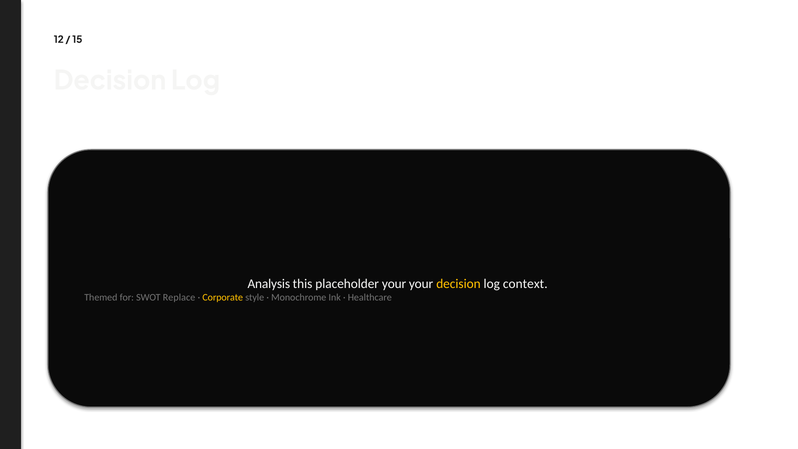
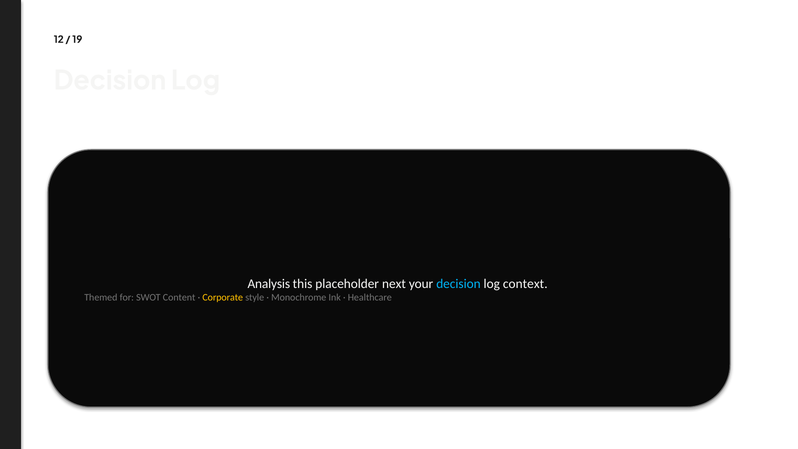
15: 15 -> 19
placeholder your: your -> next
decision at (458, 284) colour: yellow -> light blue
Replace: Replace -> Content
